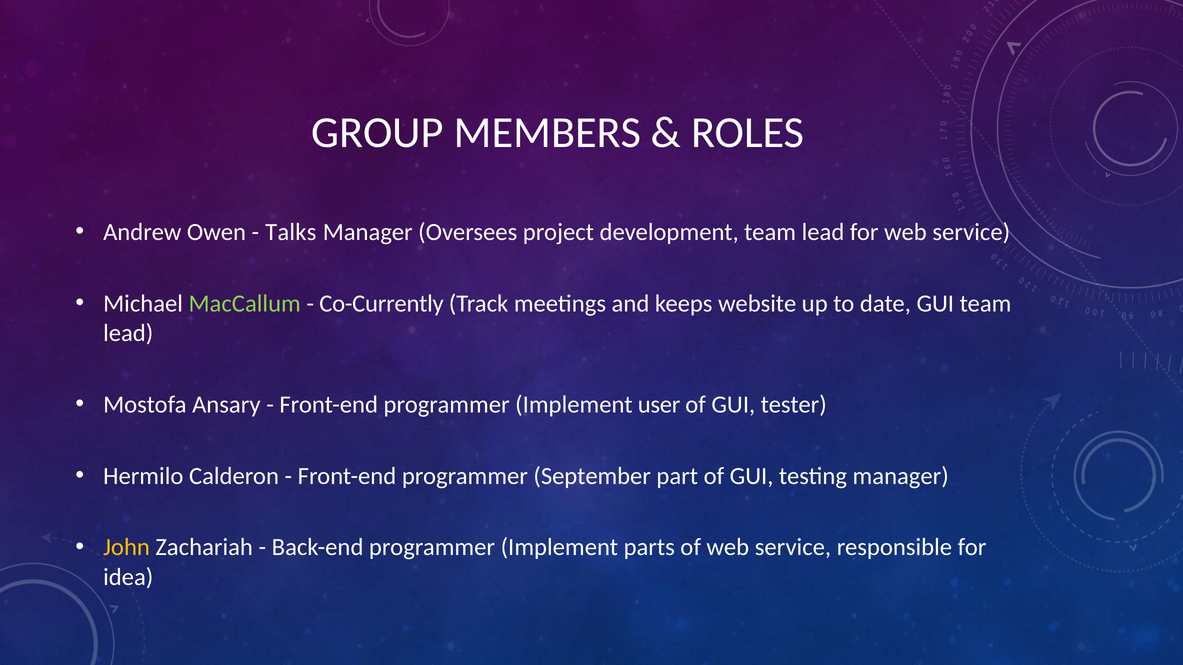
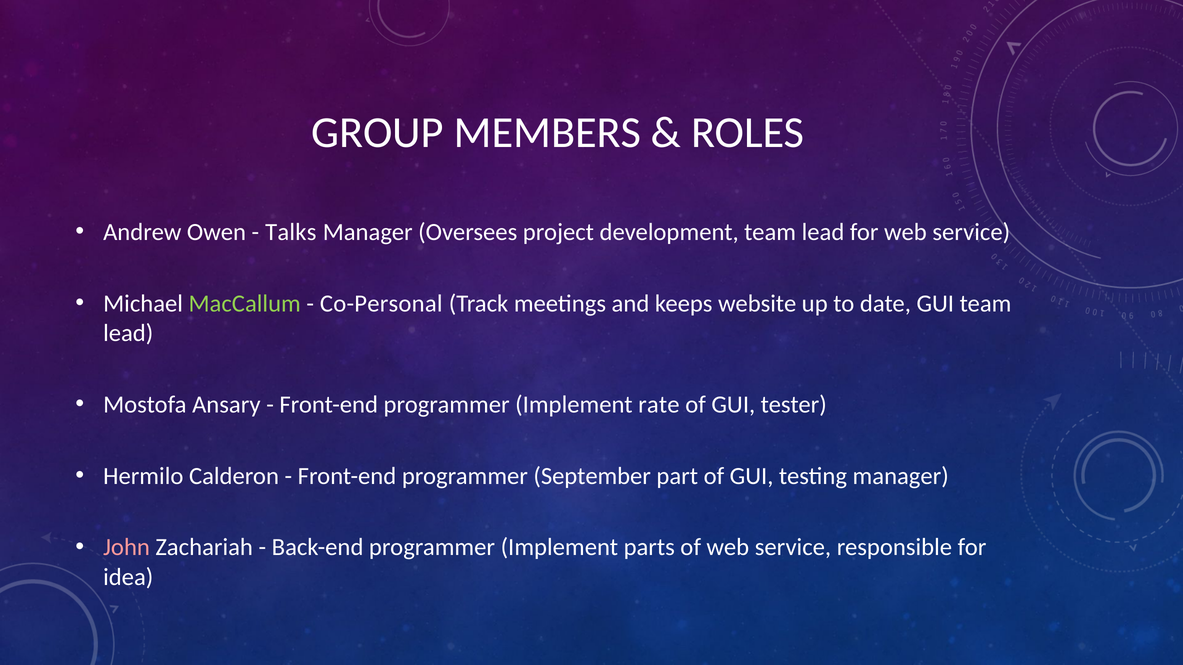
Co-Currently: Co-Currently -> Co-Personal
user: user -> rate
John colour: yellow -> pink
